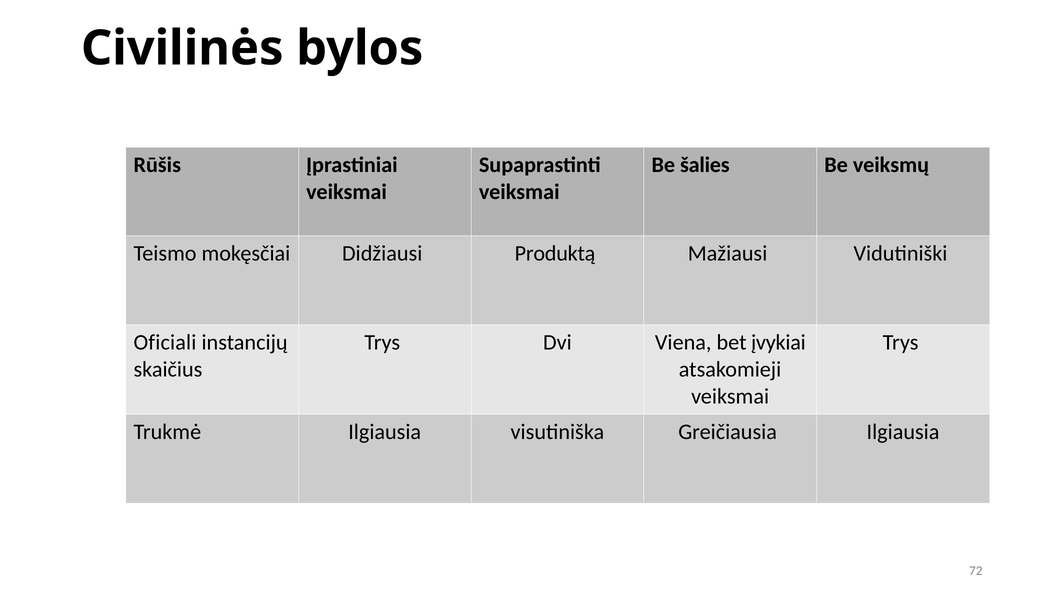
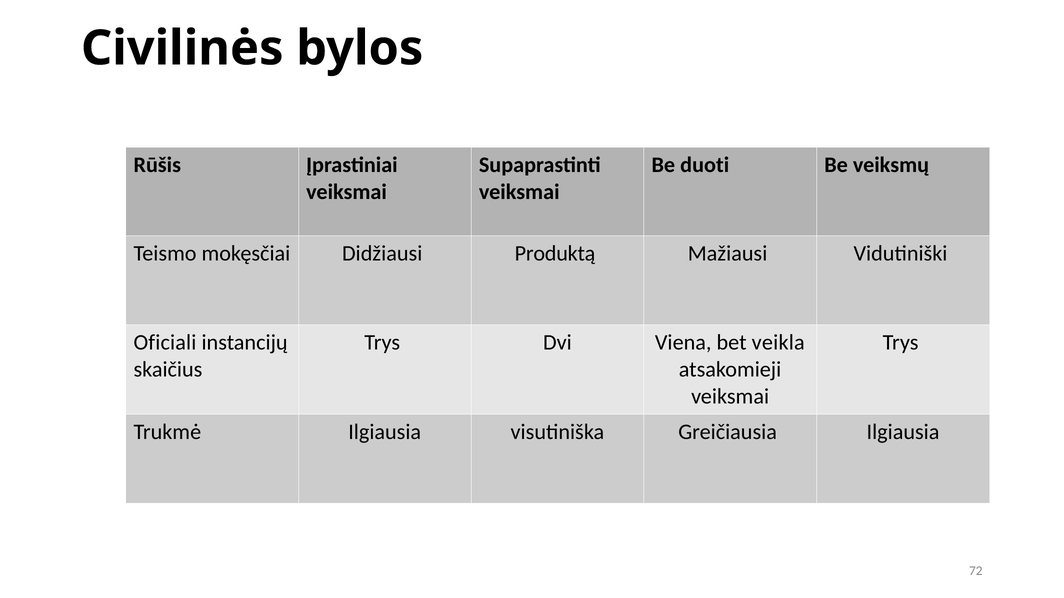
šalies: šalies -> duoti
įvykiai: įvykiai -> veikla
